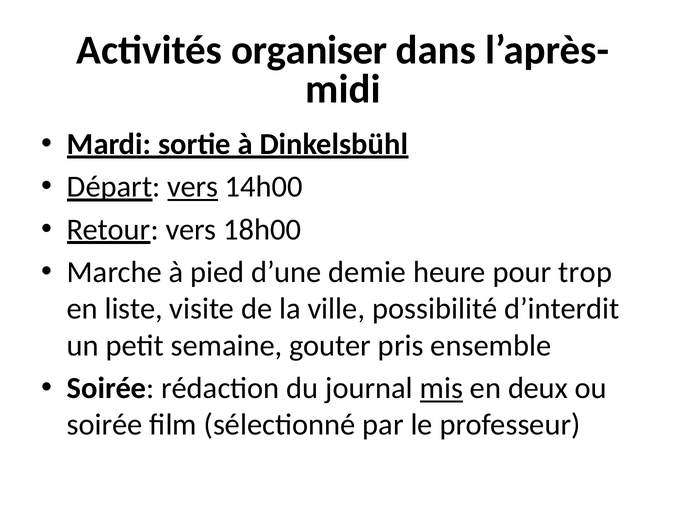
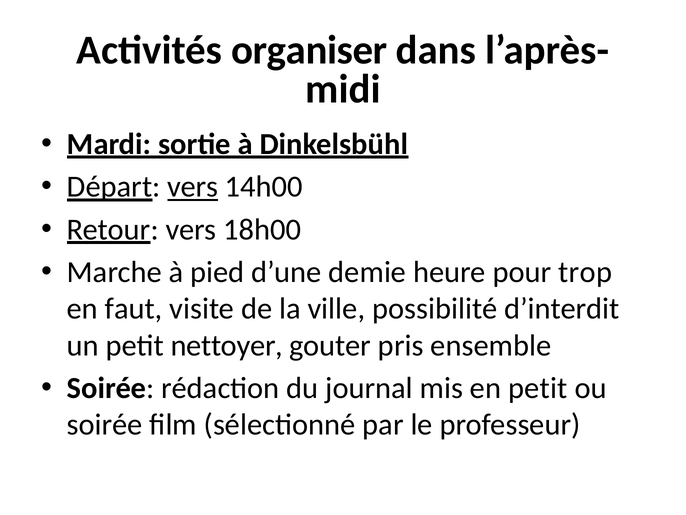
liste: liste -> faut
semaine: semaine -> nettoyer
mis underline: present -> none
en deux: deux -> petit
